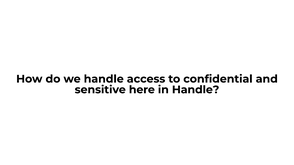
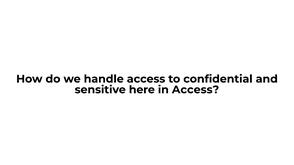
in Handle: Handle -> Access
